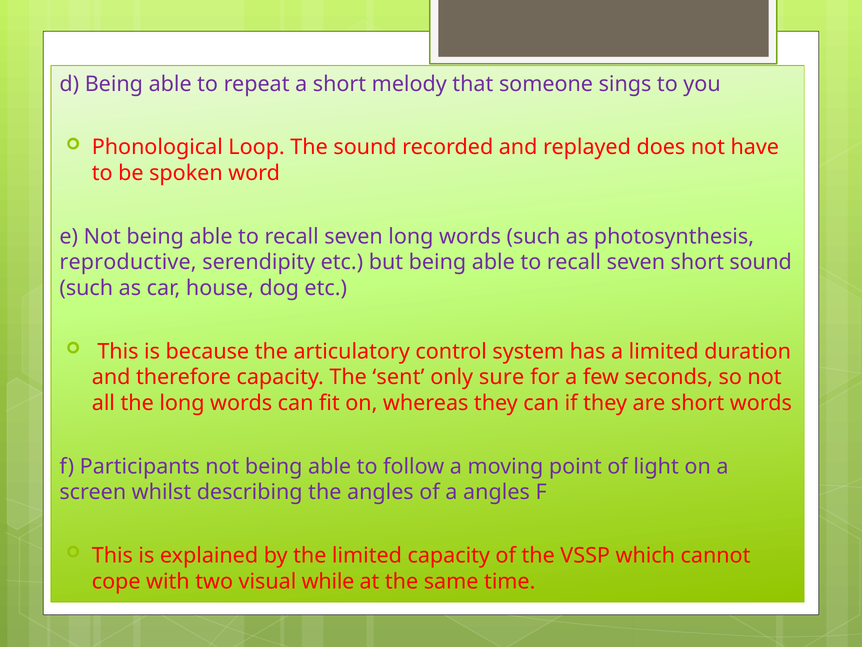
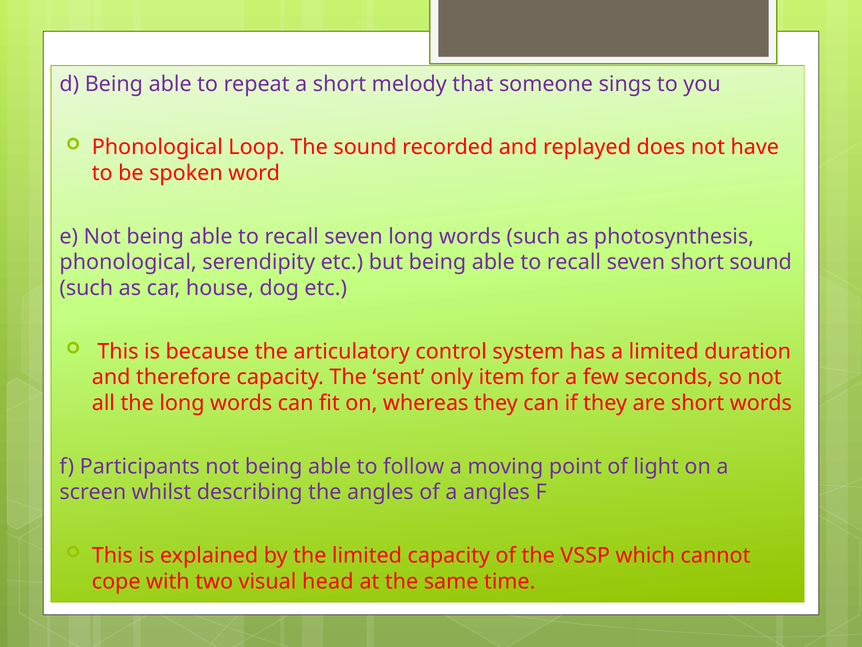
reproductive at (128, 262): reproductive -> phonological
sure: sure -> item
while: while -> head
